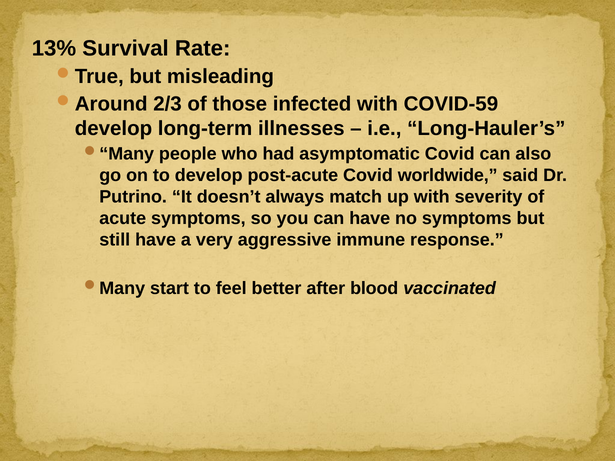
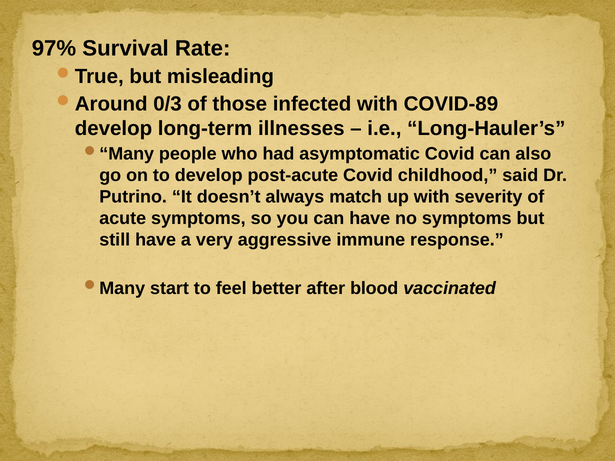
13%: 13% -> 97%
2/3: 2/3 -> 0/3
COVID-59: COVID-59 -> COVID-89
worldwide: worldwide -> childhood
